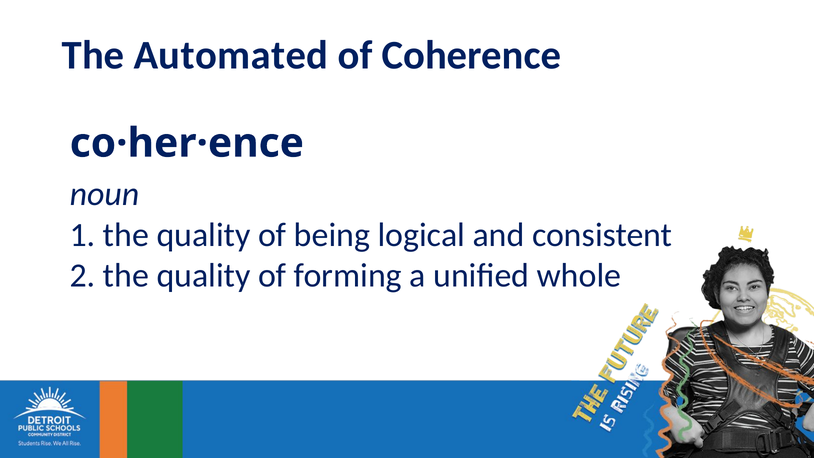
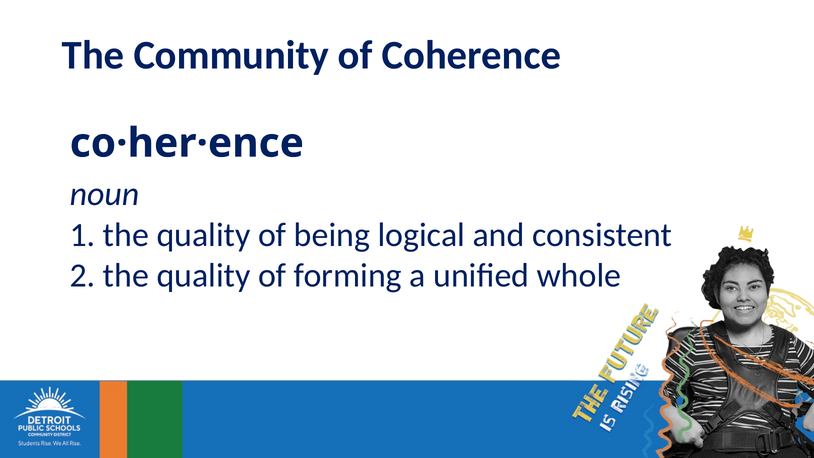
Automated: Automated -> Community
